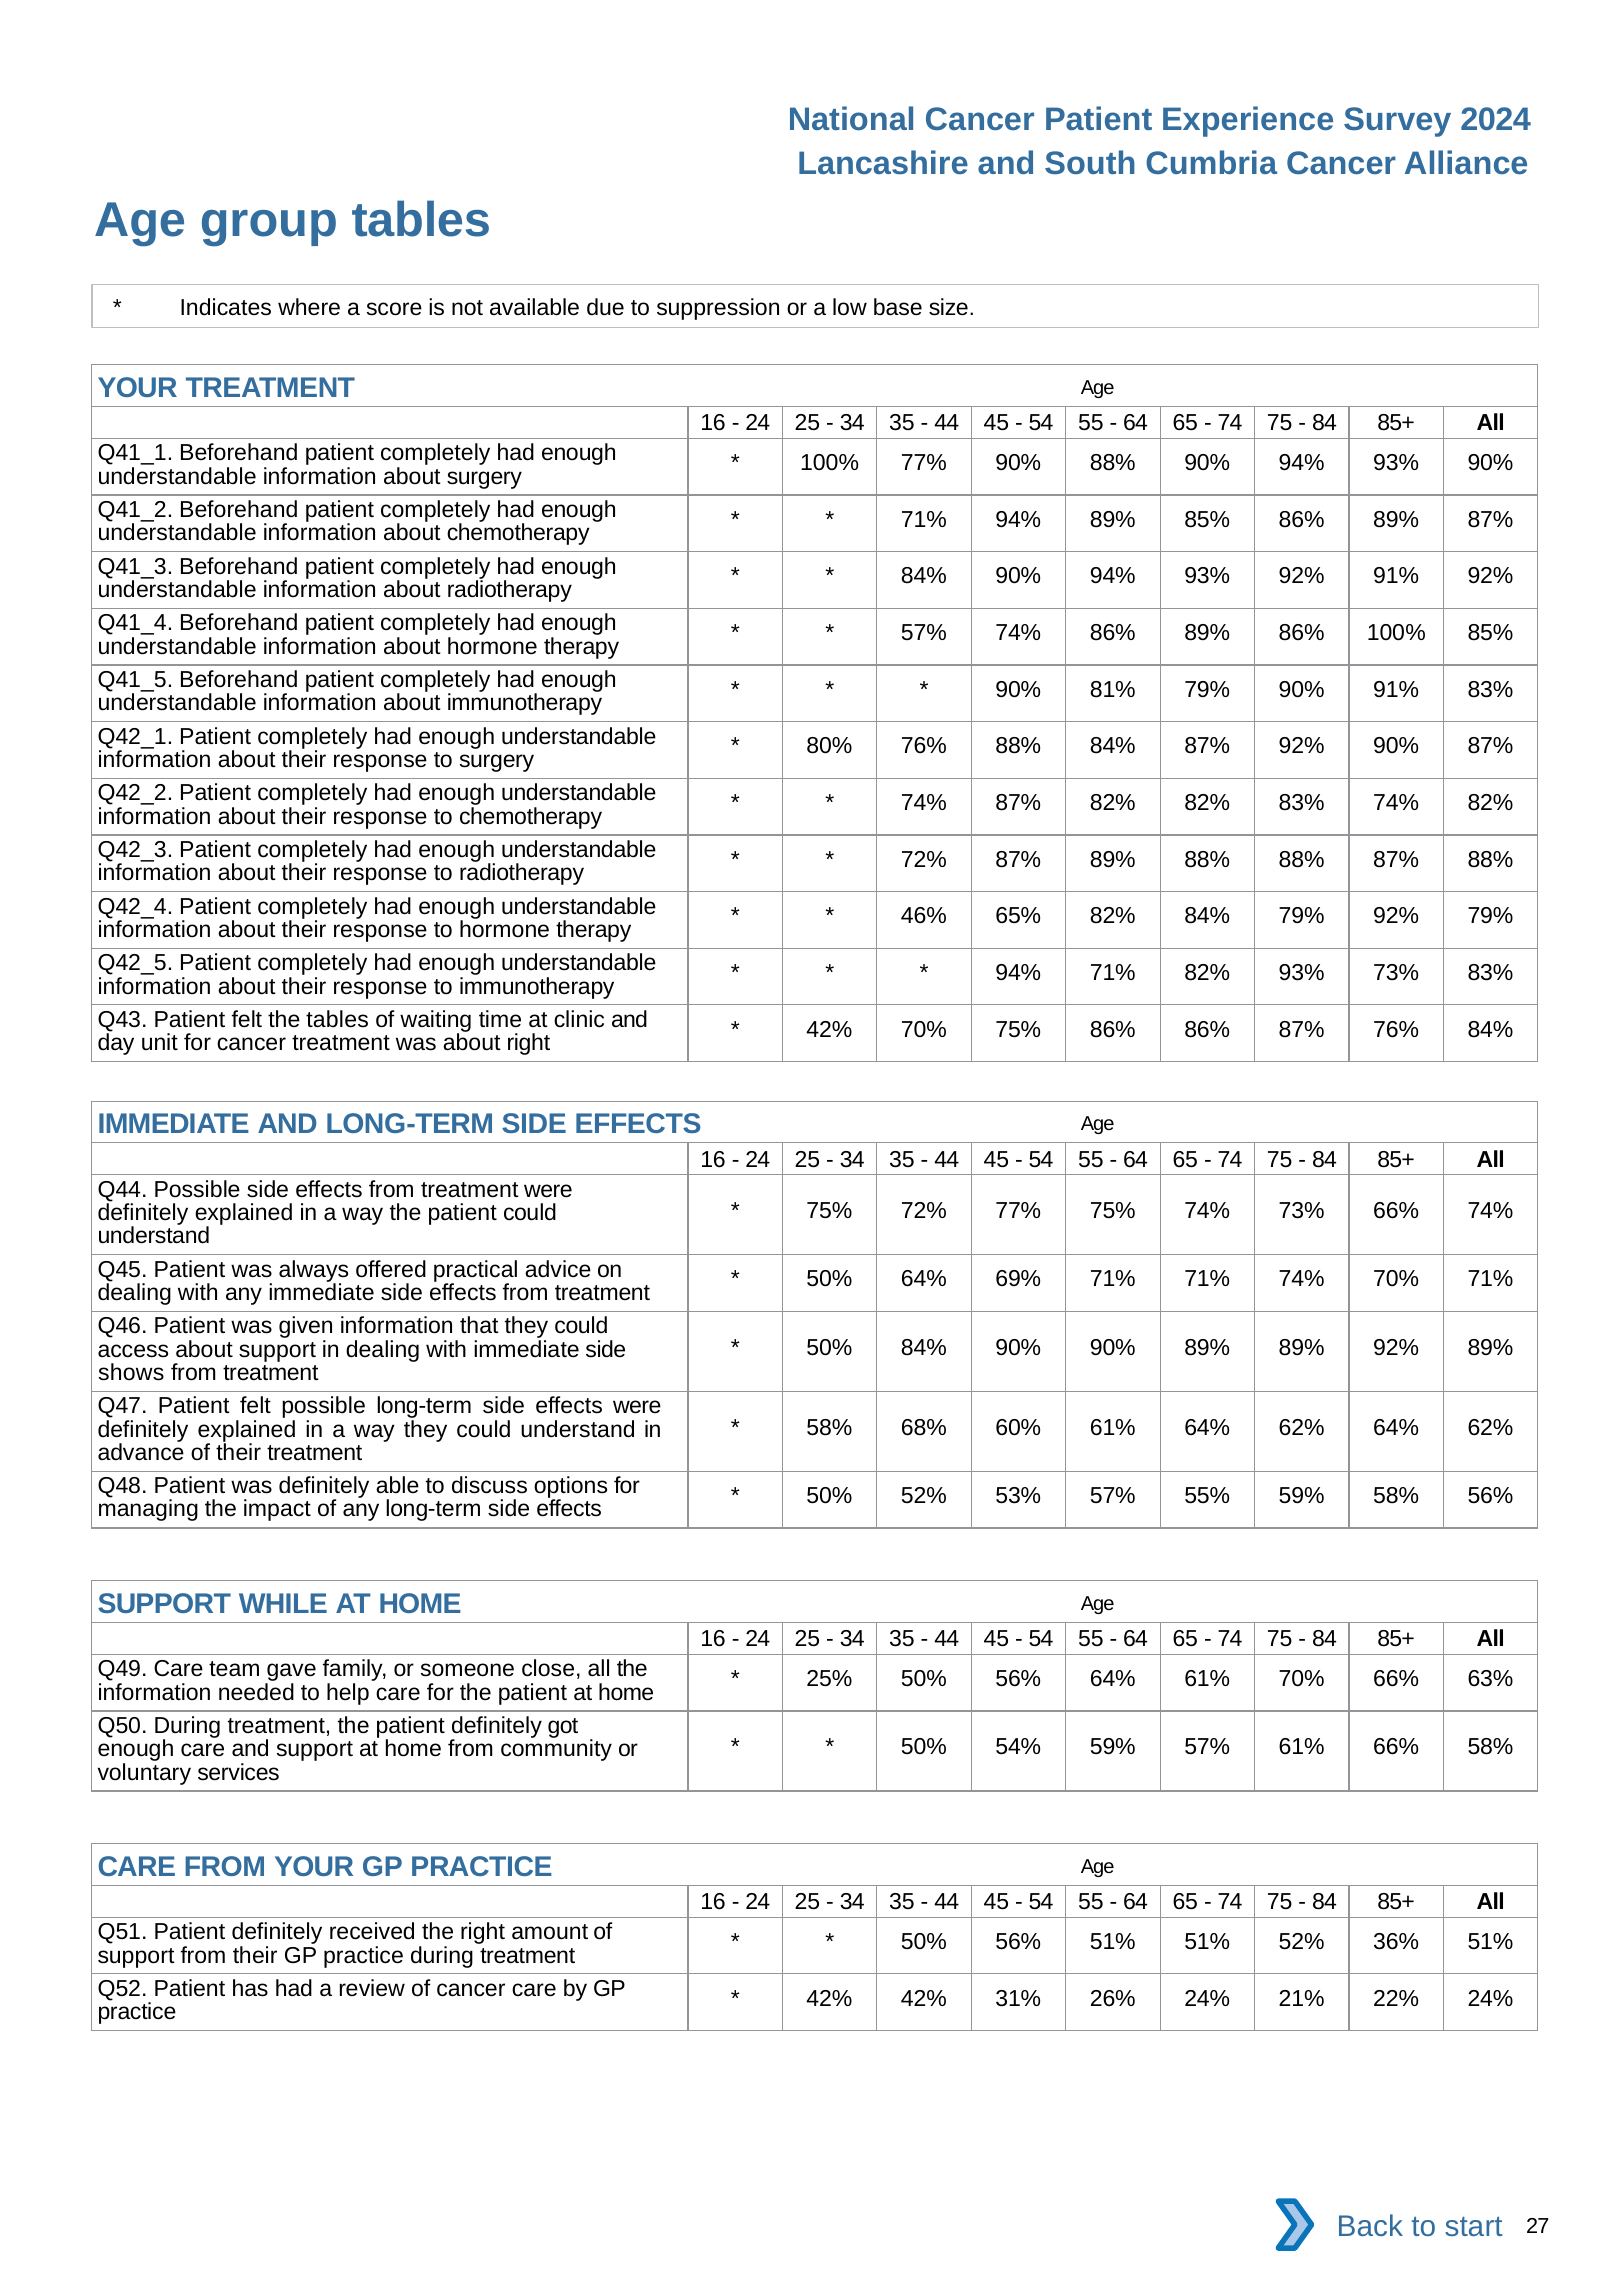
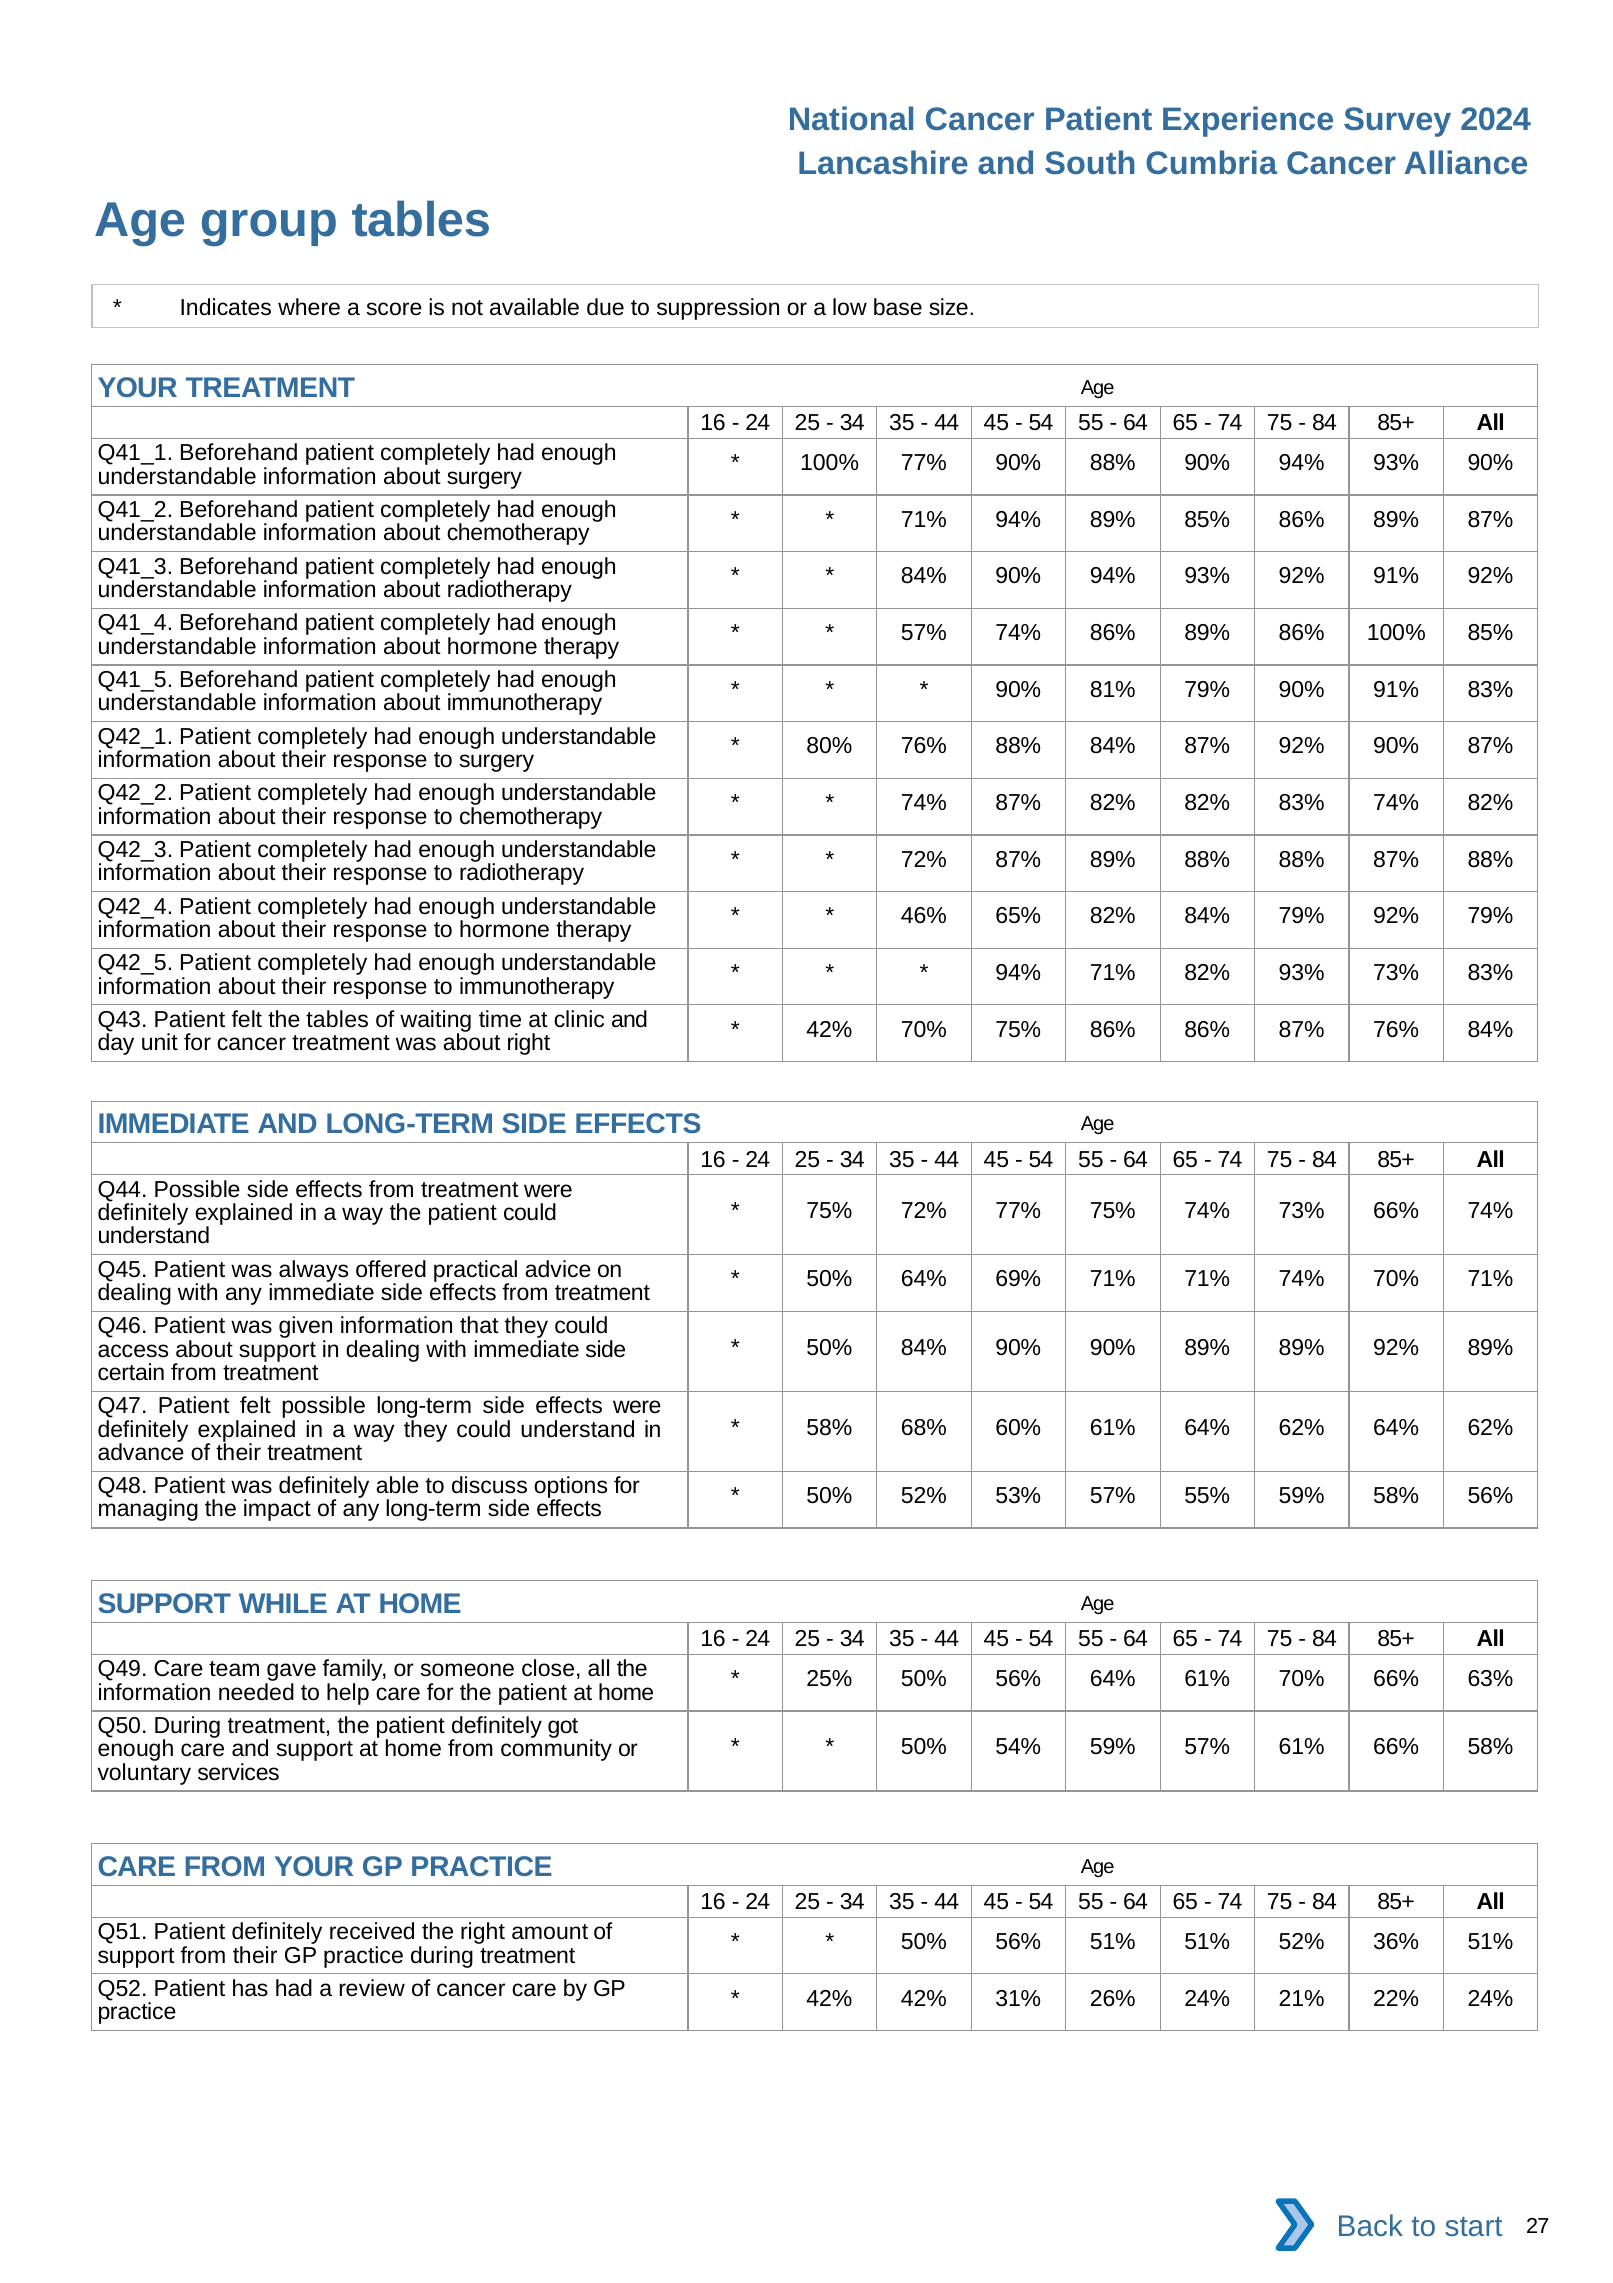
shows: shows -> certain
